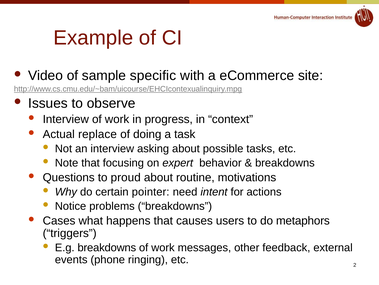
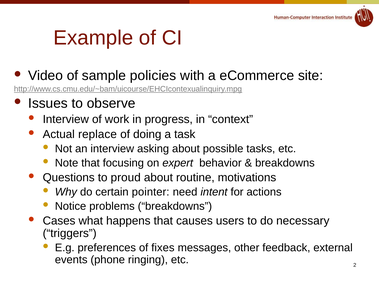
specific: specific -> policies
metaphors: metaphors -> necessary
E.g breakdowns: breakdowns -> preferences
work at (163, 247): work -> fixes
